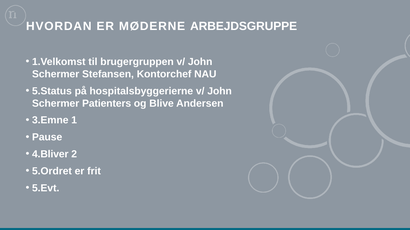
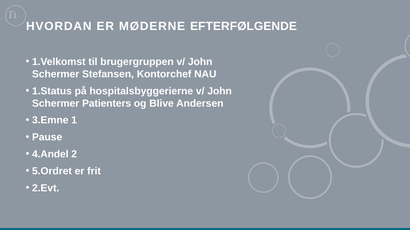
ARBEJDSGRUPPE: ARBEJDSGRUPPE -> EFTERFØLGENDE
5.Status: 5.Status -> 1.Status
4.Bliver: 4.Bliver -> 4.Andel
5.Evt: 5.Evt -> 2.Evt
